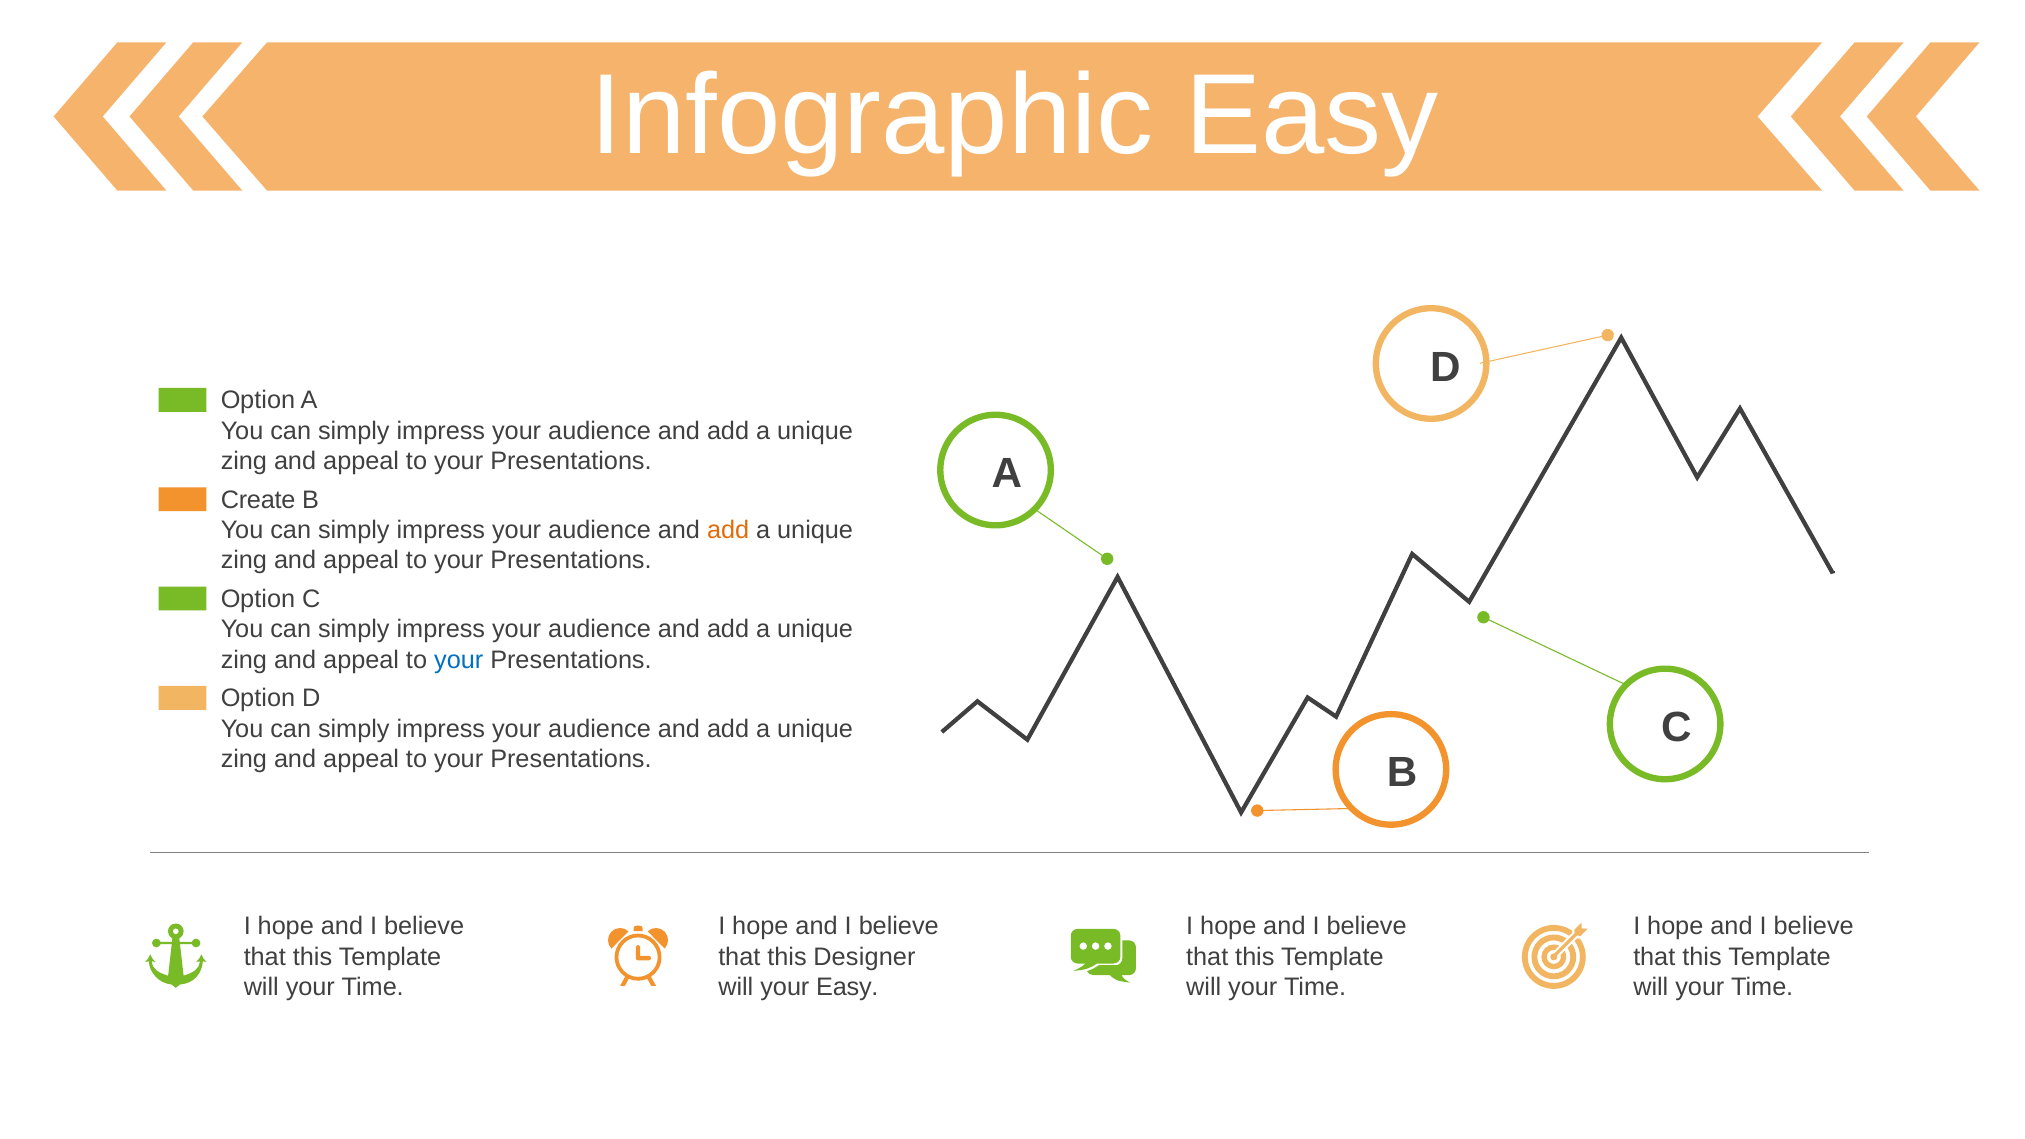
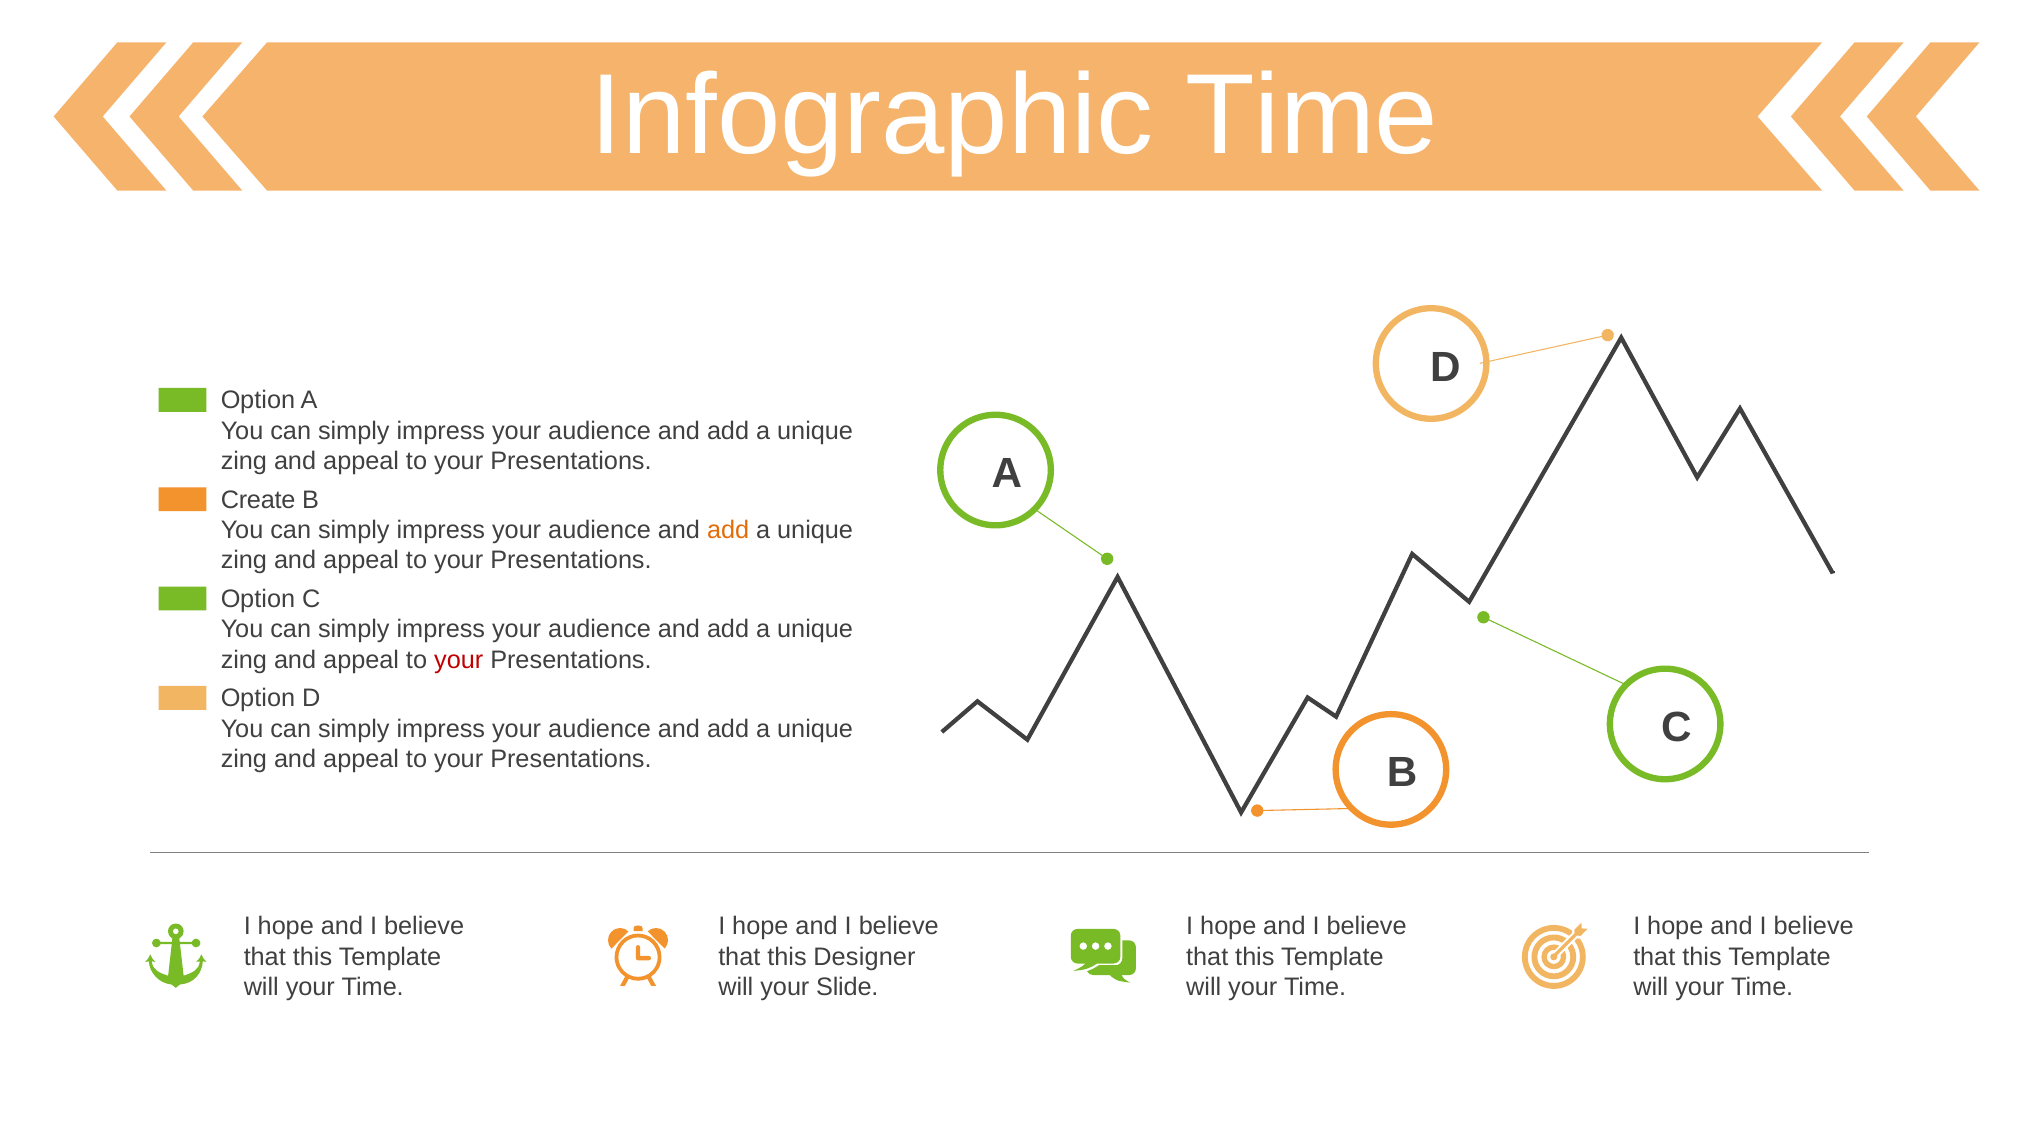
Infographic Easy: Easy -> Time
your at (459, 660) colour: blue -> red
your Easy: Easy -> Slide
